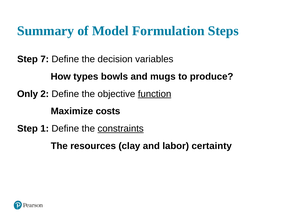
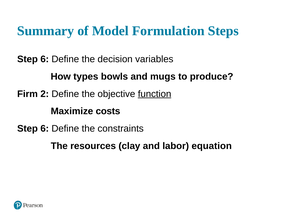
7 at (45, 59): 7 -> 6
Only: Only -> Firm
1 at (45, 129): 1 -> 6
constraints underline: present -> none
certainty: certainty -> equation
